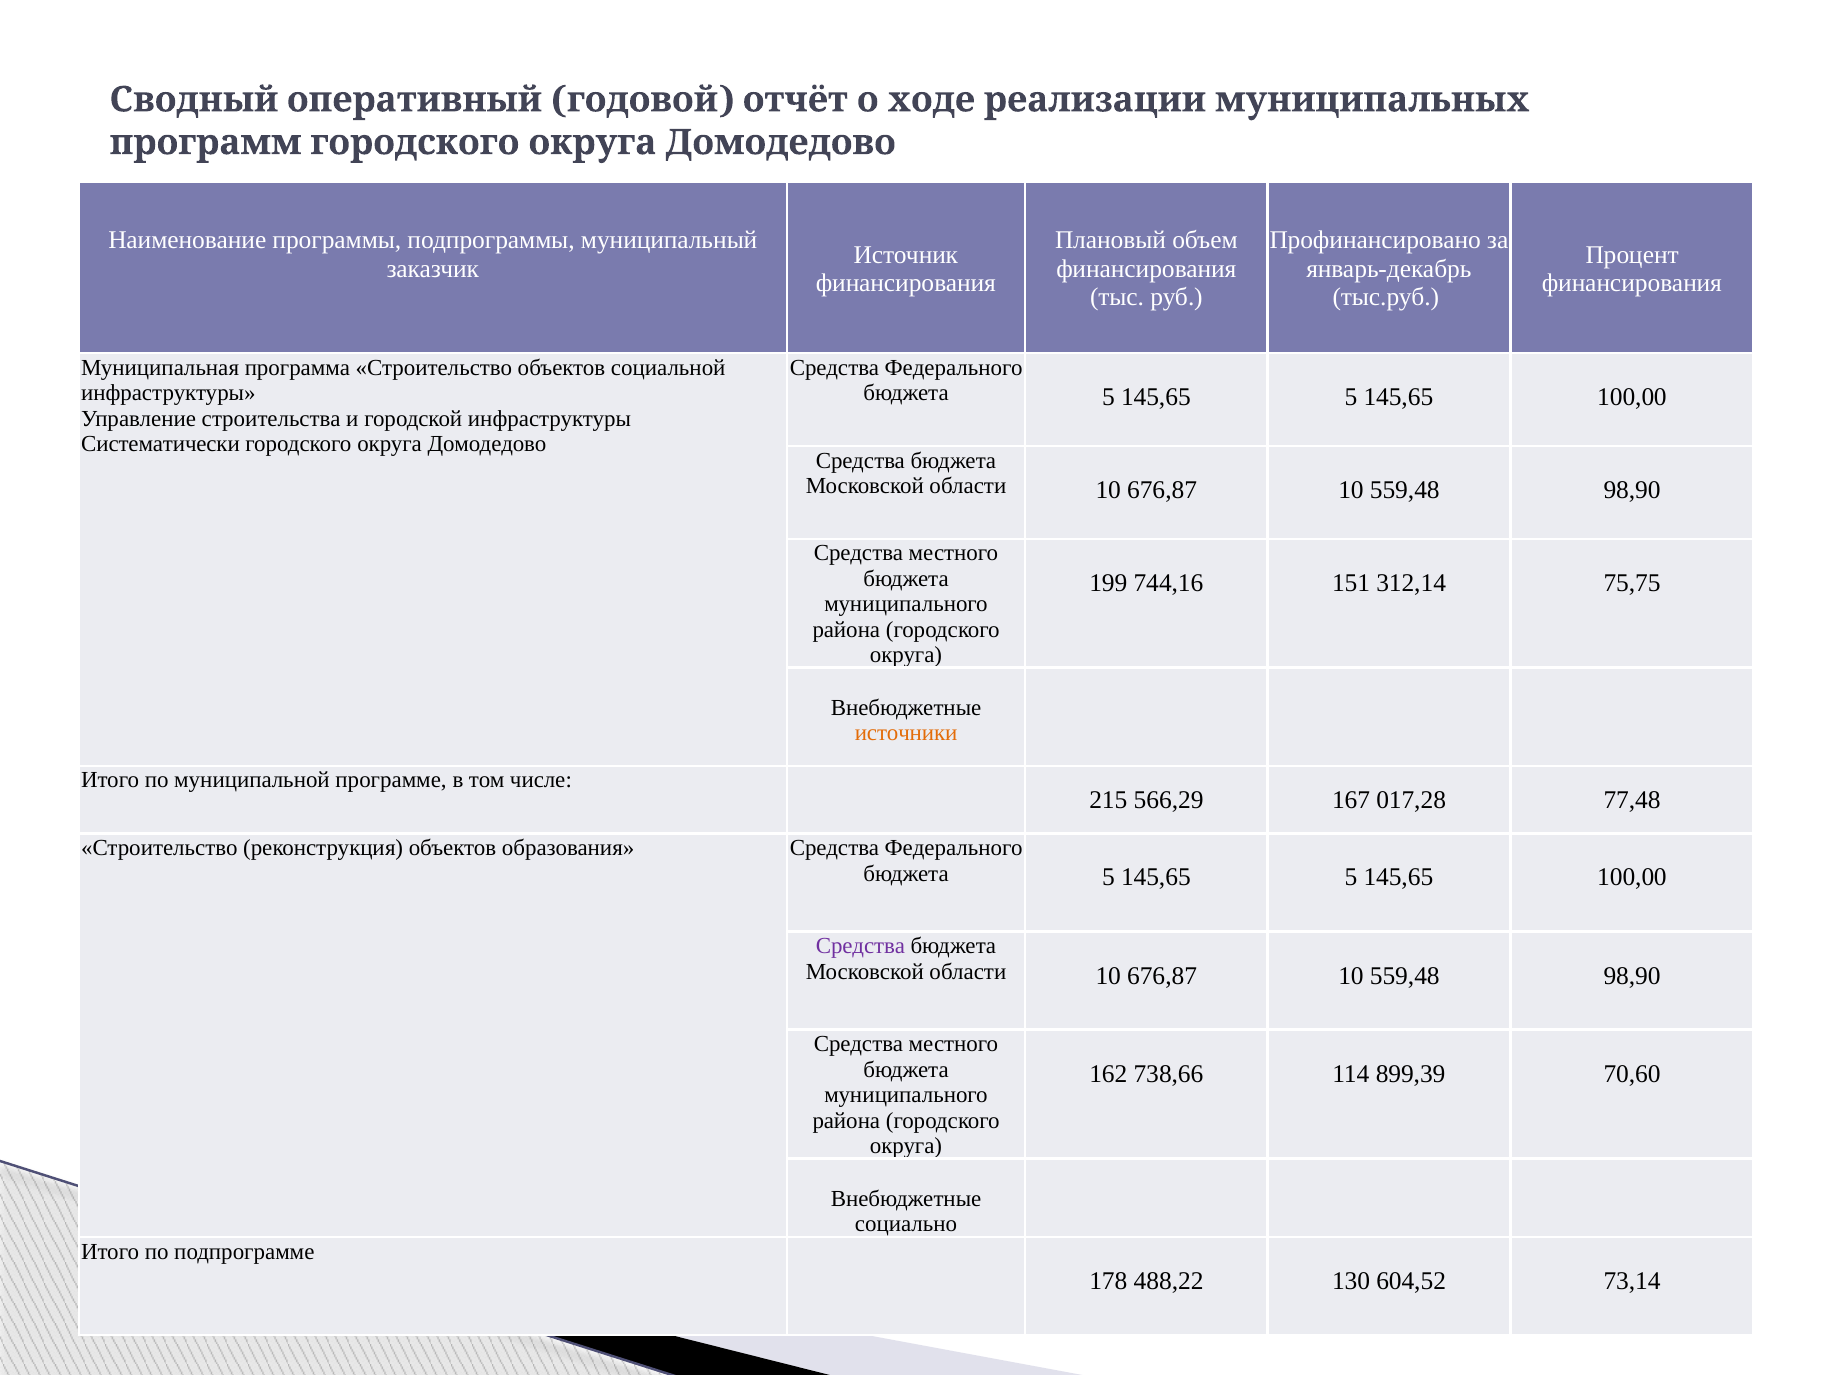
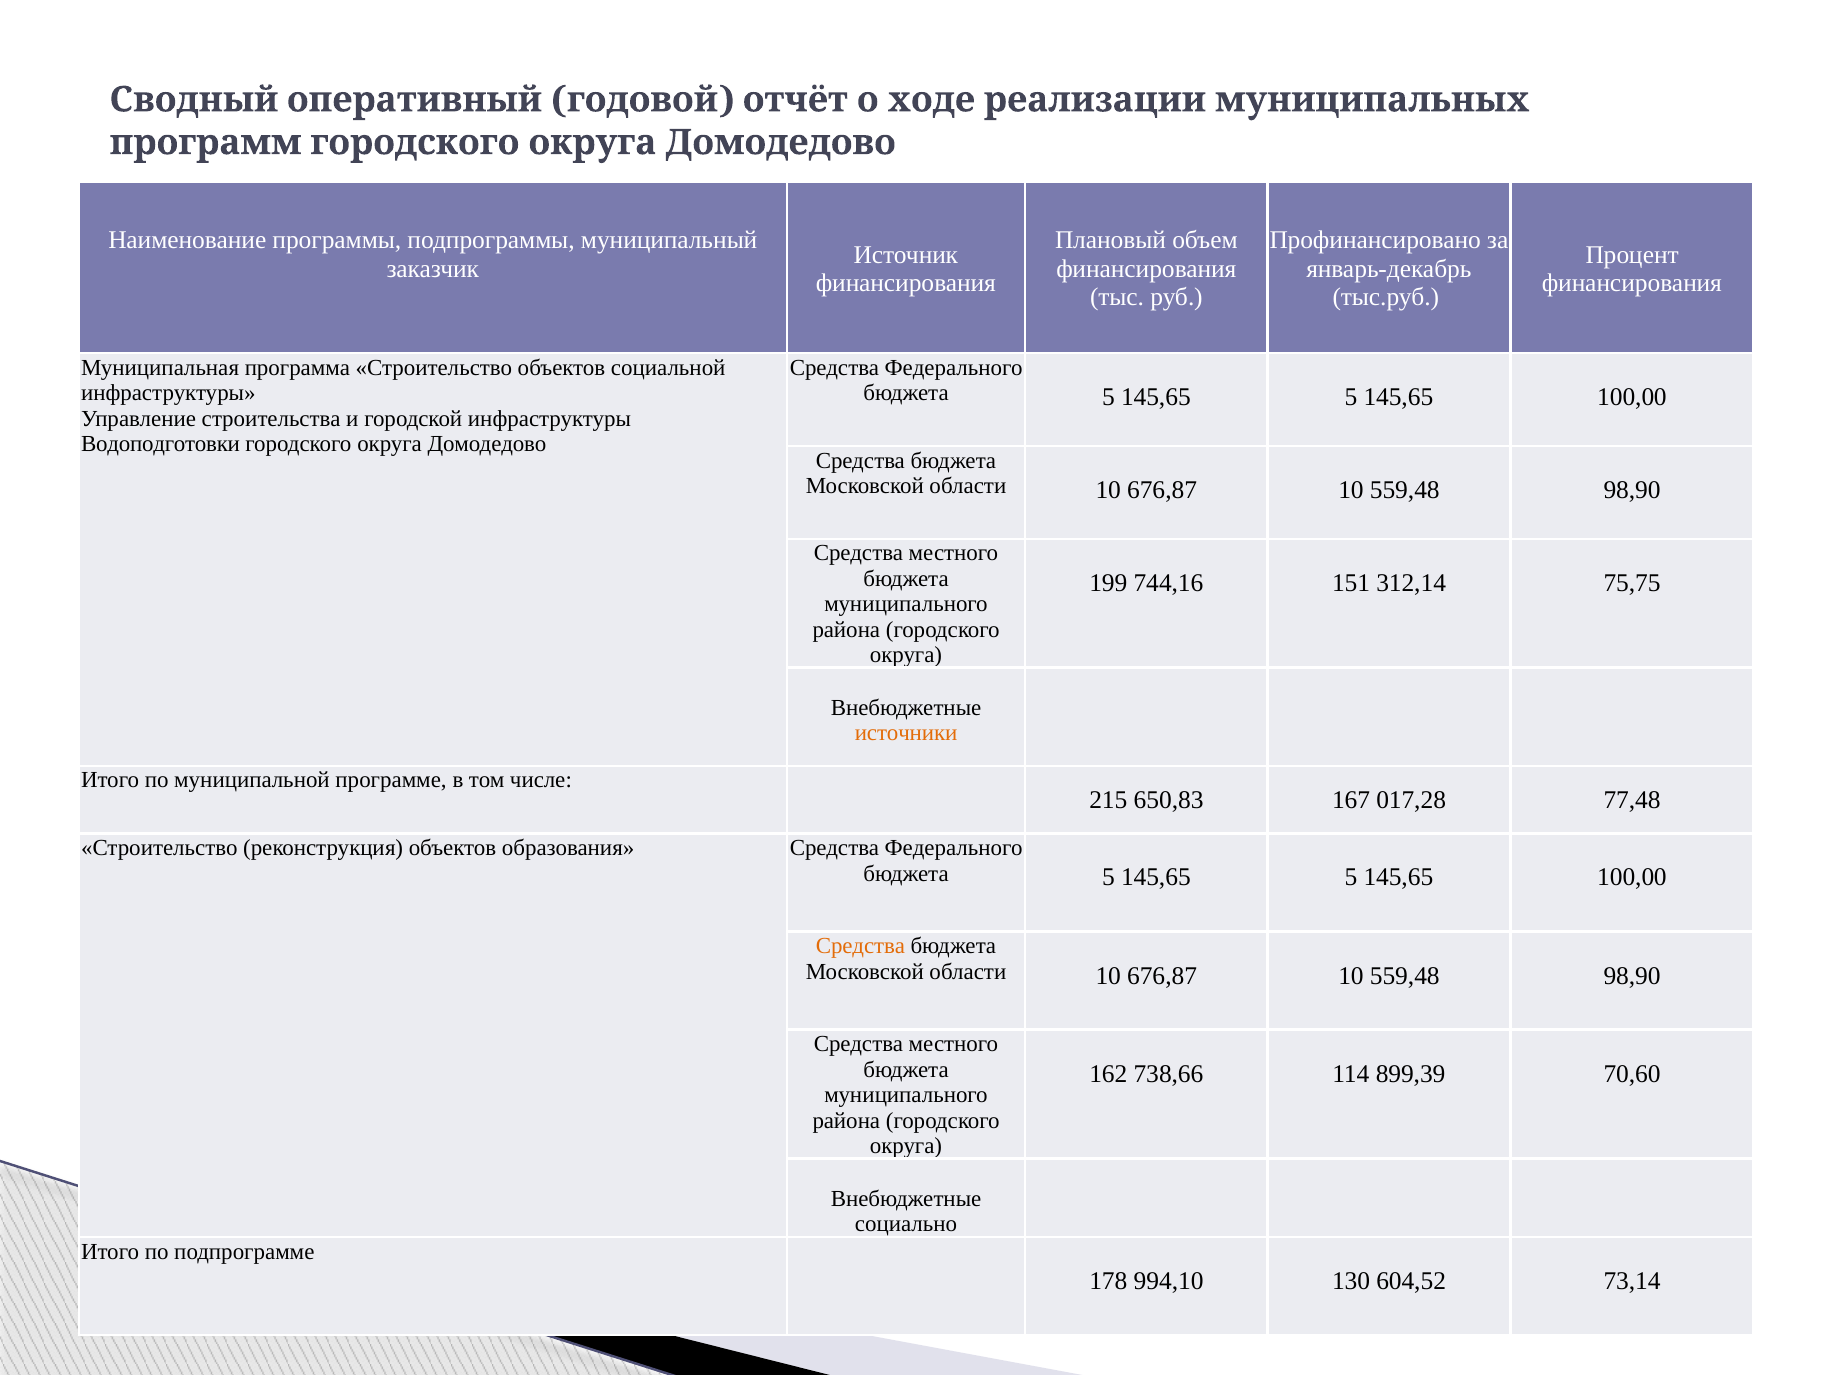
Систематически: Систематически -> Водоподготовки
566,29: 566,29 -> 650,83
Средства at (860, 946) colour: purple -> orange
488,22: 488,22 -> 994,10
